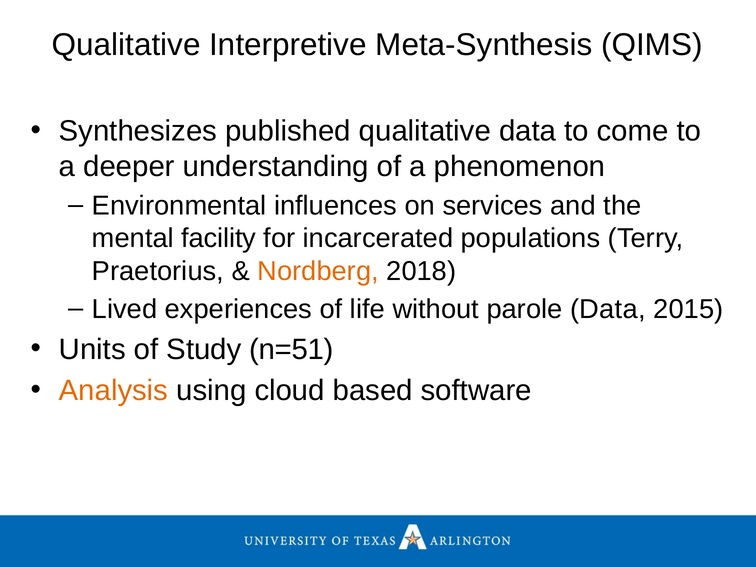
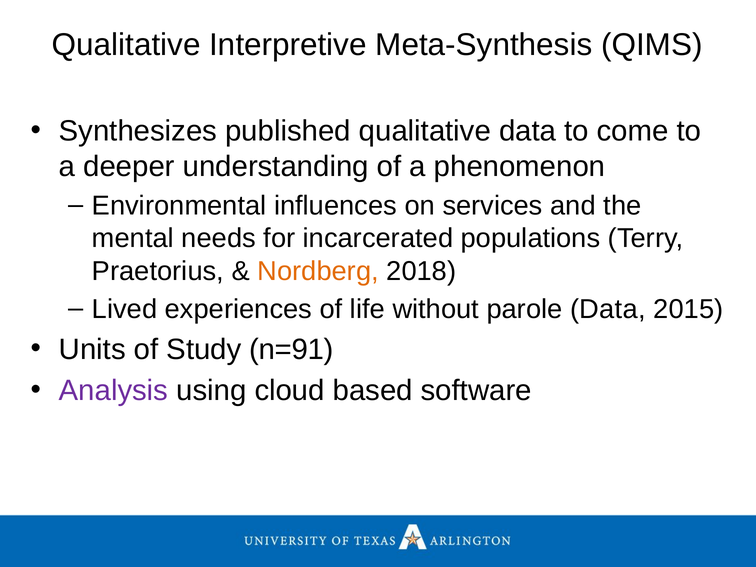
facility: facility -> needs
n=51: n=51 -> n=91
Analysis colour: orange -> purple
